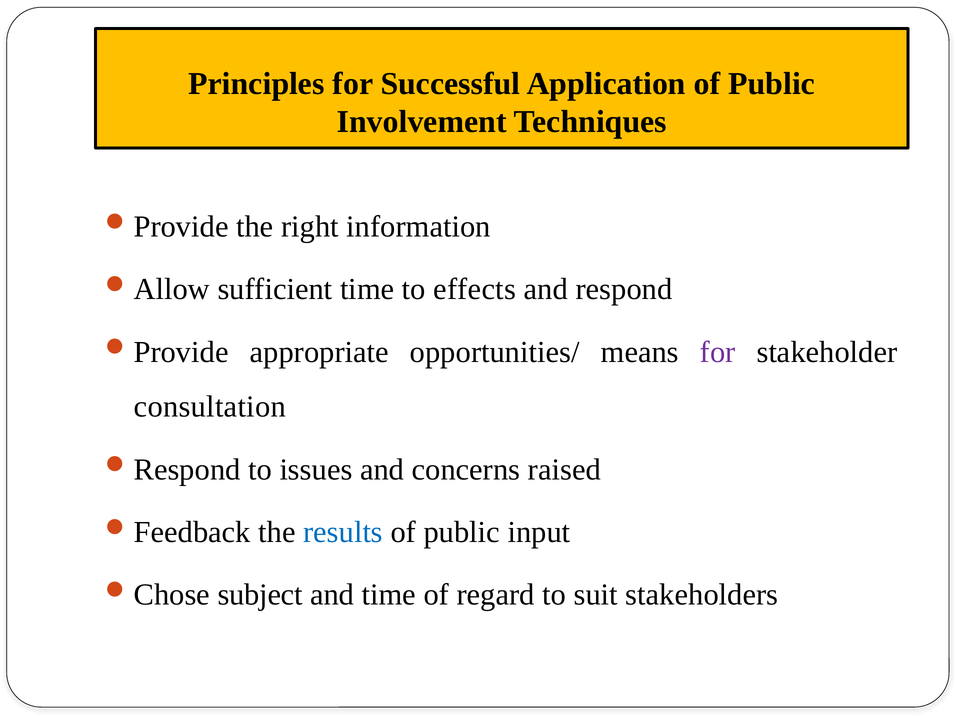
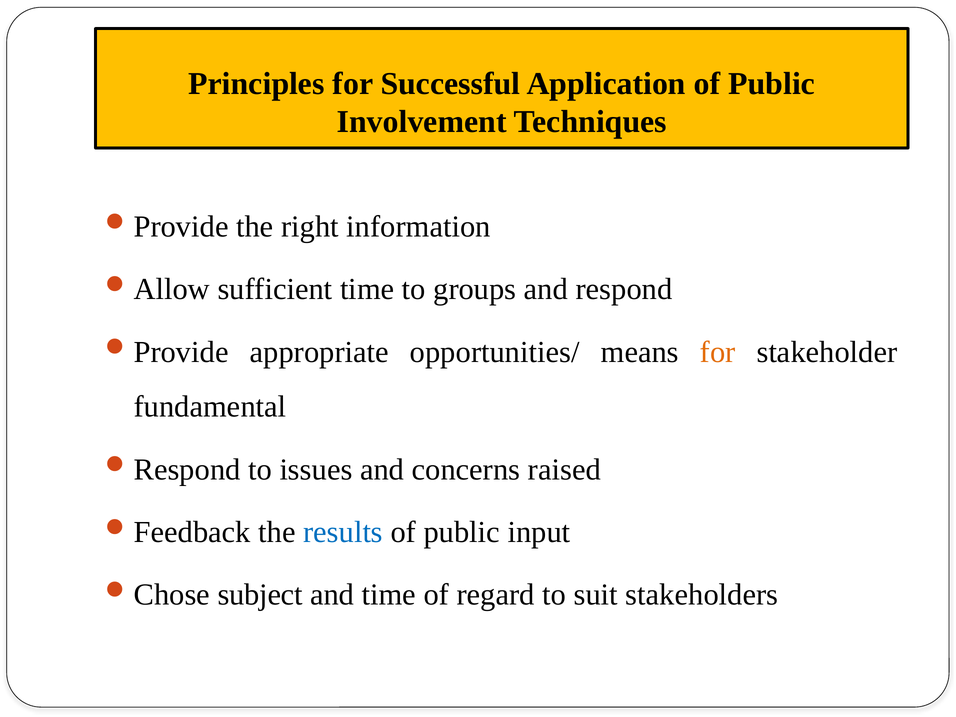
effects: effects -> groups
for at (718, 352) colour: purple -> orange
consultation: consultation -> fundamental
